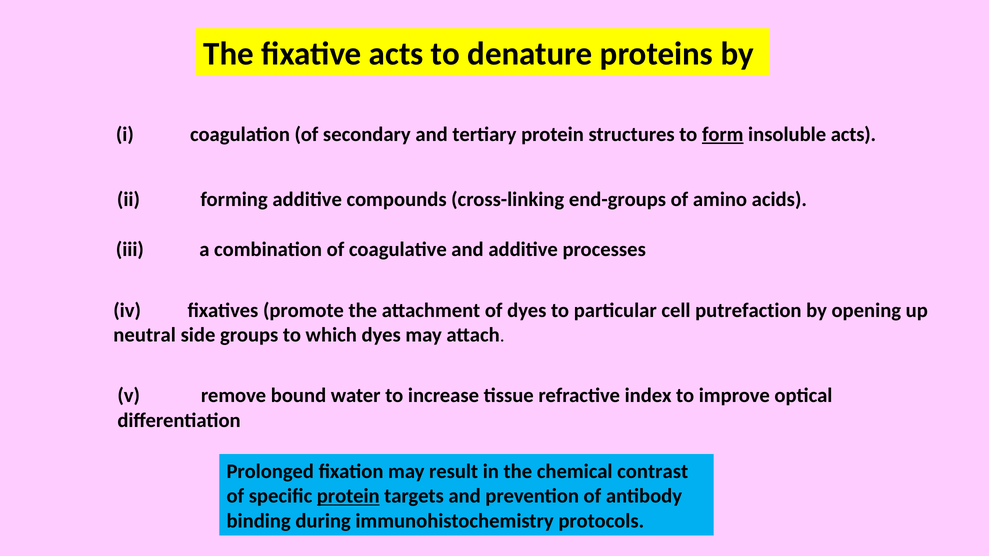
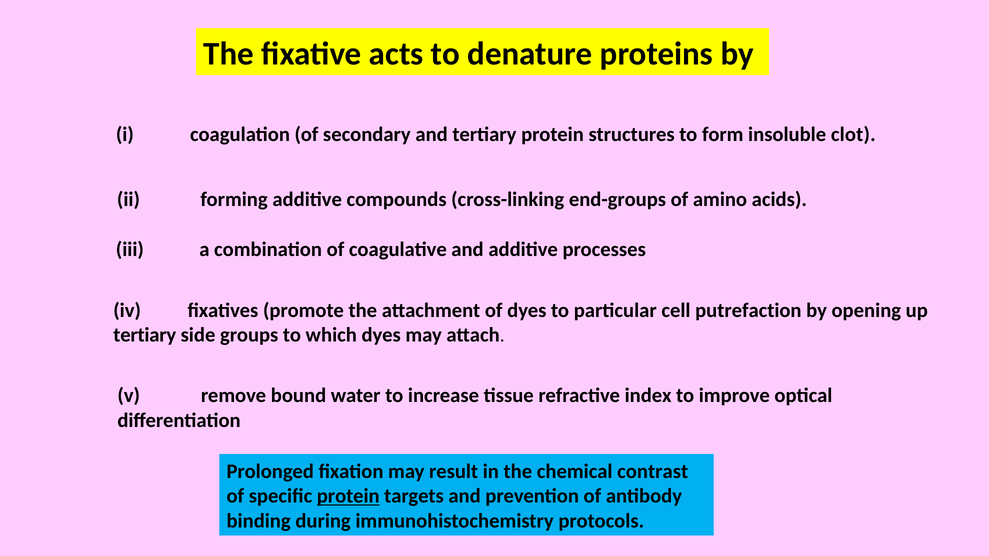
form underline: present -> none
insoluble acts: acts -> clot
neutral at (145, 335): neutral -> tertiary
